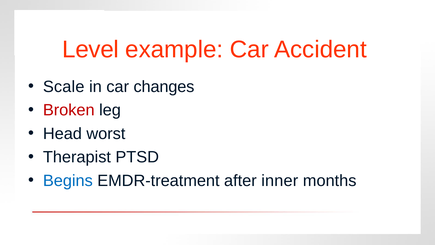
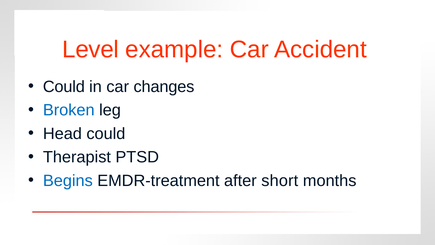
Scale at (64, 87): Scale -> Could
Broken colour: red -> blue
Head worst: worst -> could
inner: inner -> short
